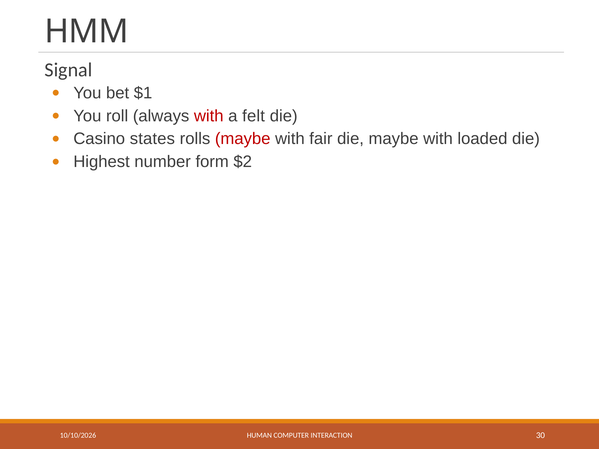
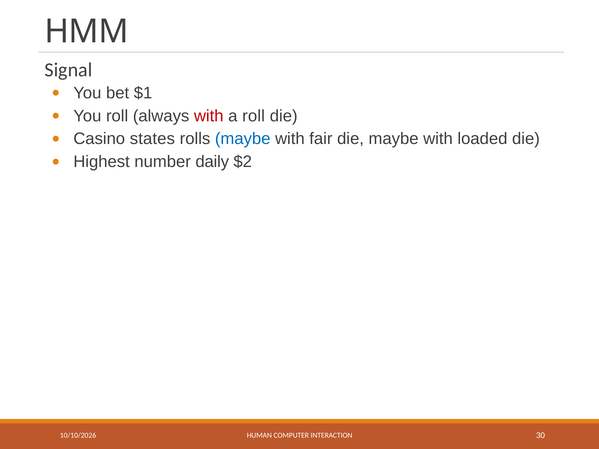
a felt: felt -> roll
maybe at (243, 139) colour: red -> blue
form: form -> daily
